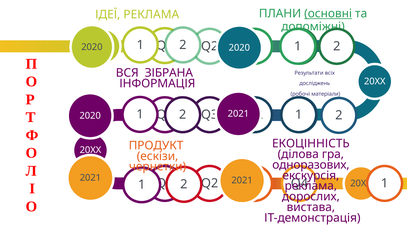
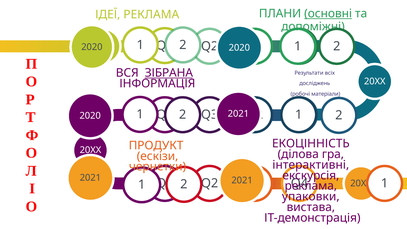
ЗІБРАНА underline: none -> present
одноразових: одноразових -> інтерактивні
дорослих: дорослих -> упаковки
